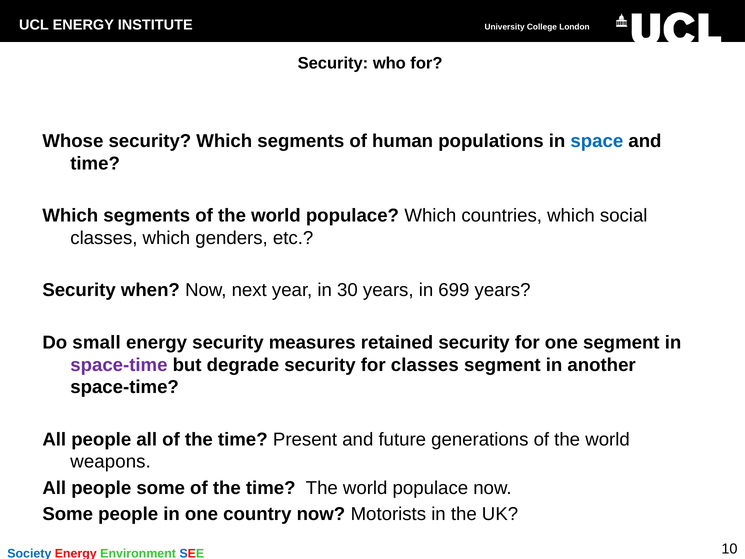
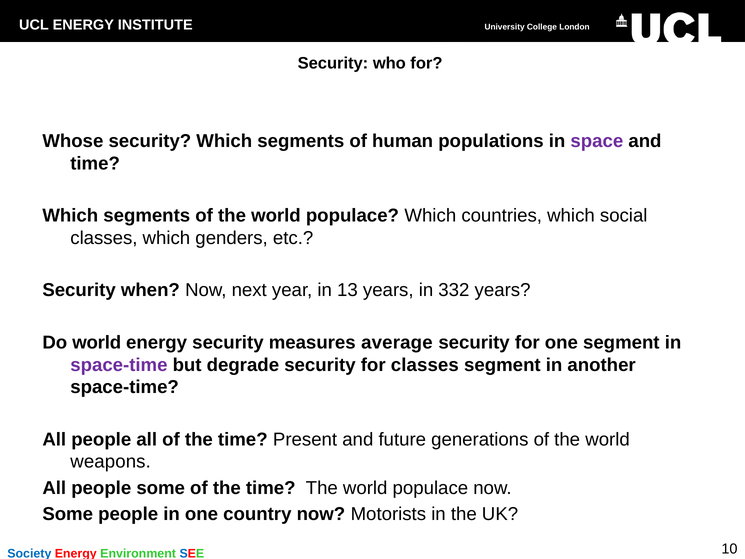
space colour: blue -> purple
30: 30 -> 13
699: 699 -> 332
Do small: small -> world
retained: retained -> average
